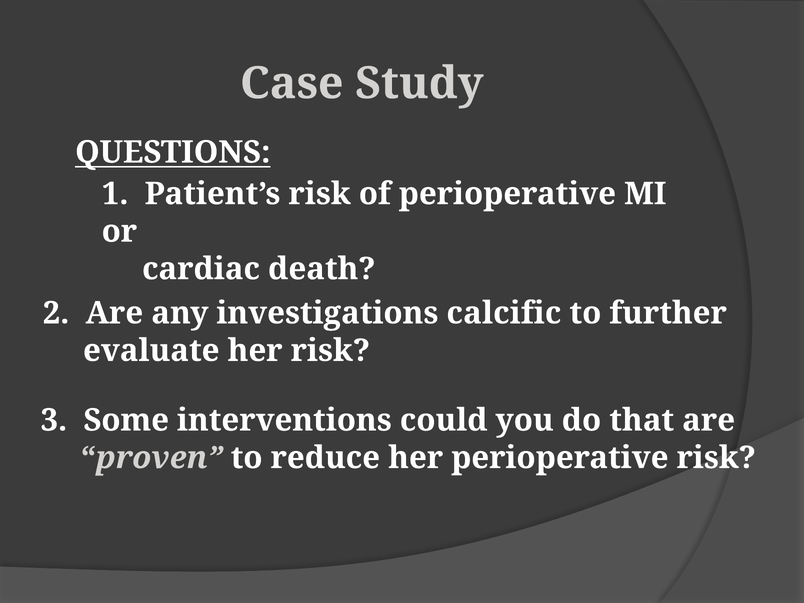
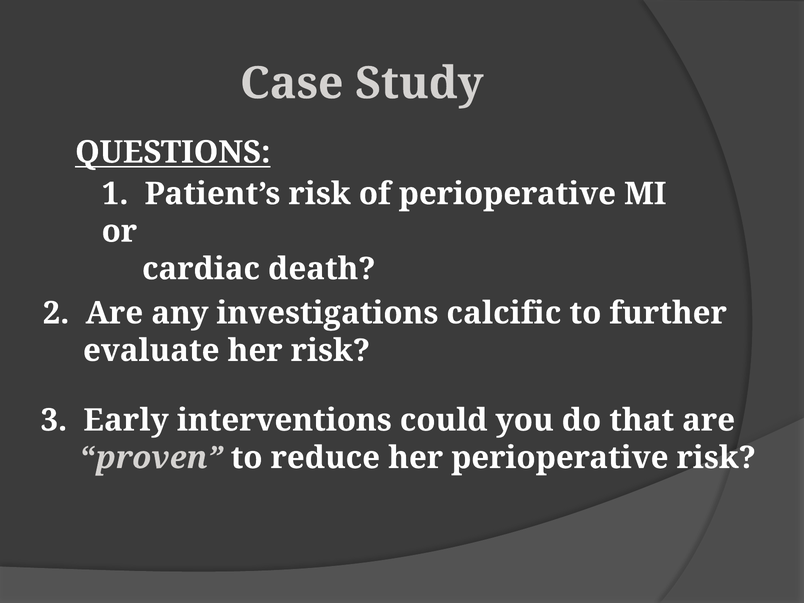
Some: Some -> Early
